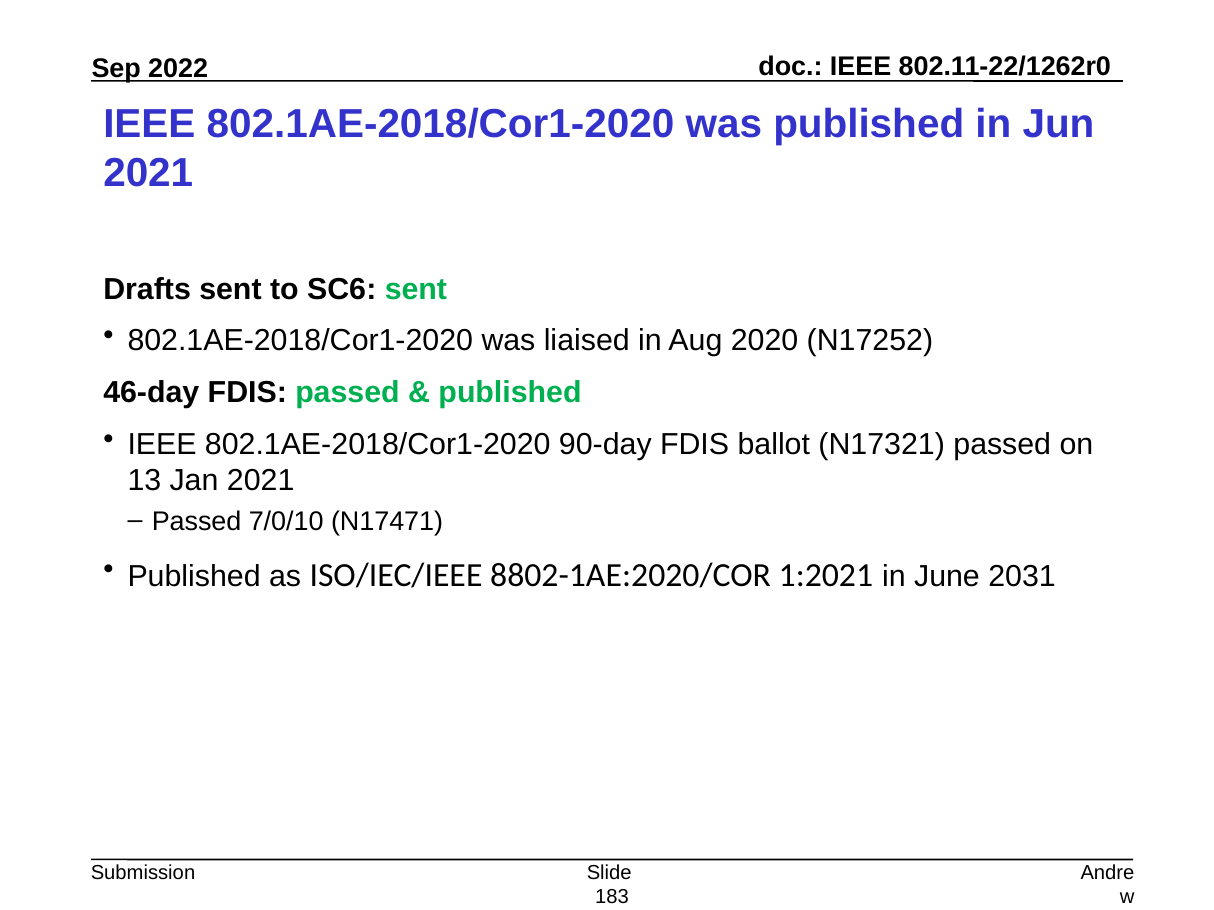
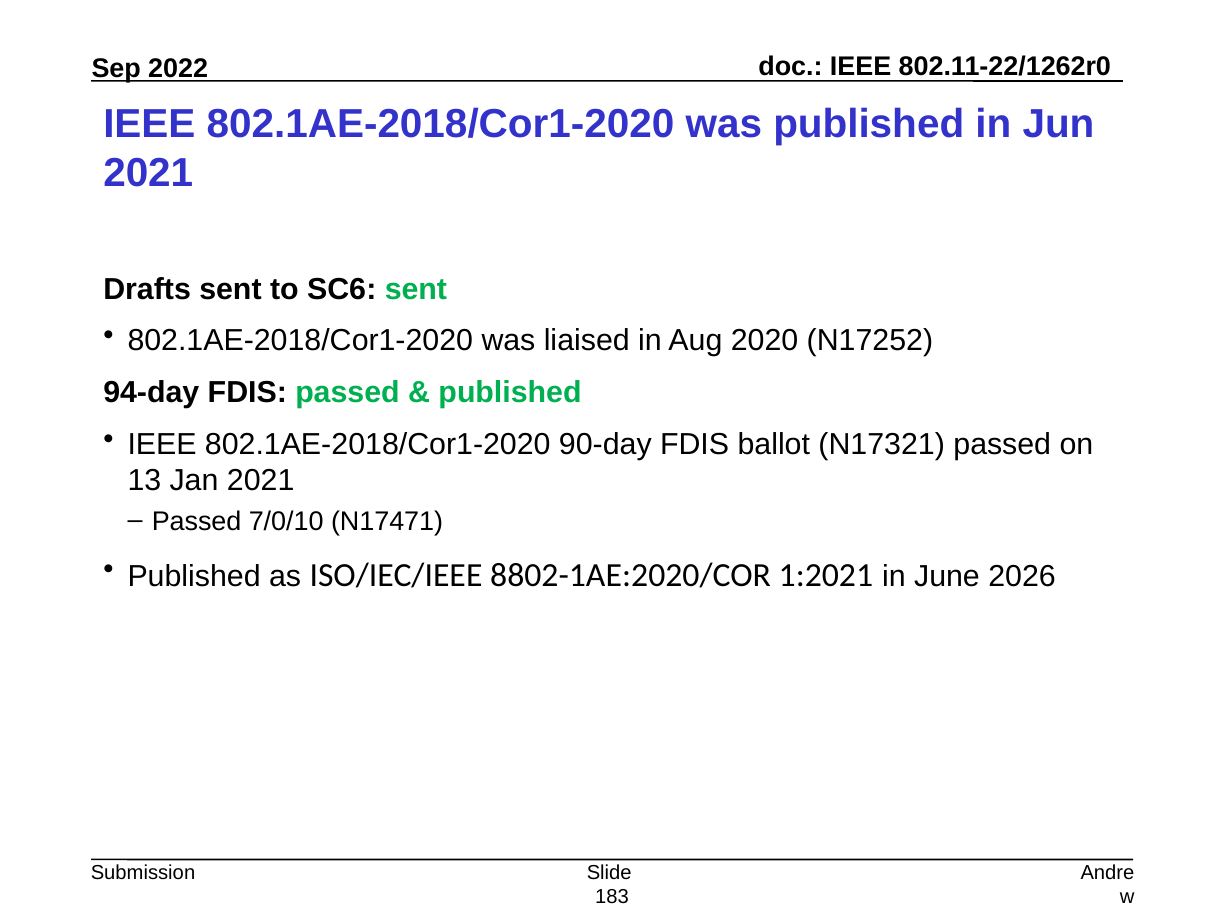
46-day: 46-day -> 94-day
2031: 2031 -> 2026
